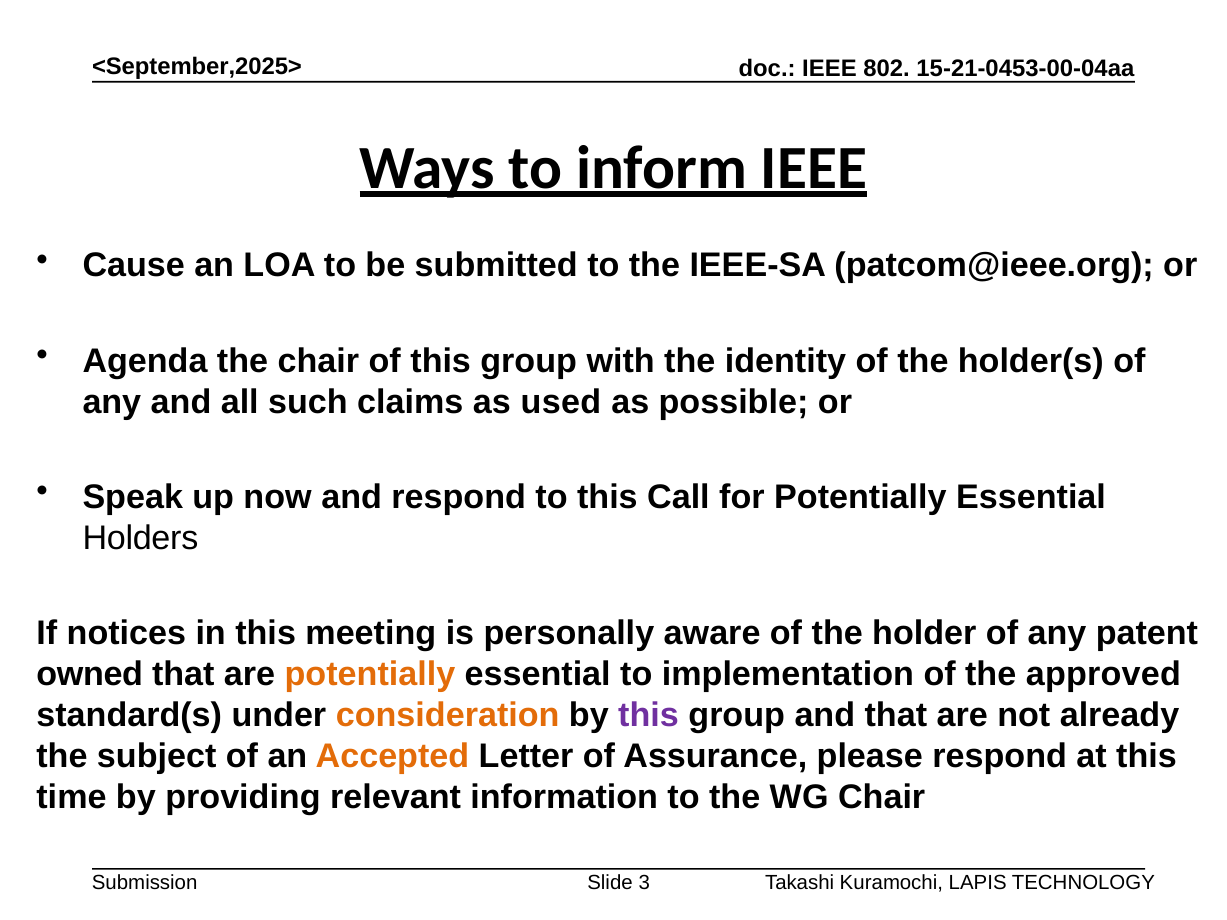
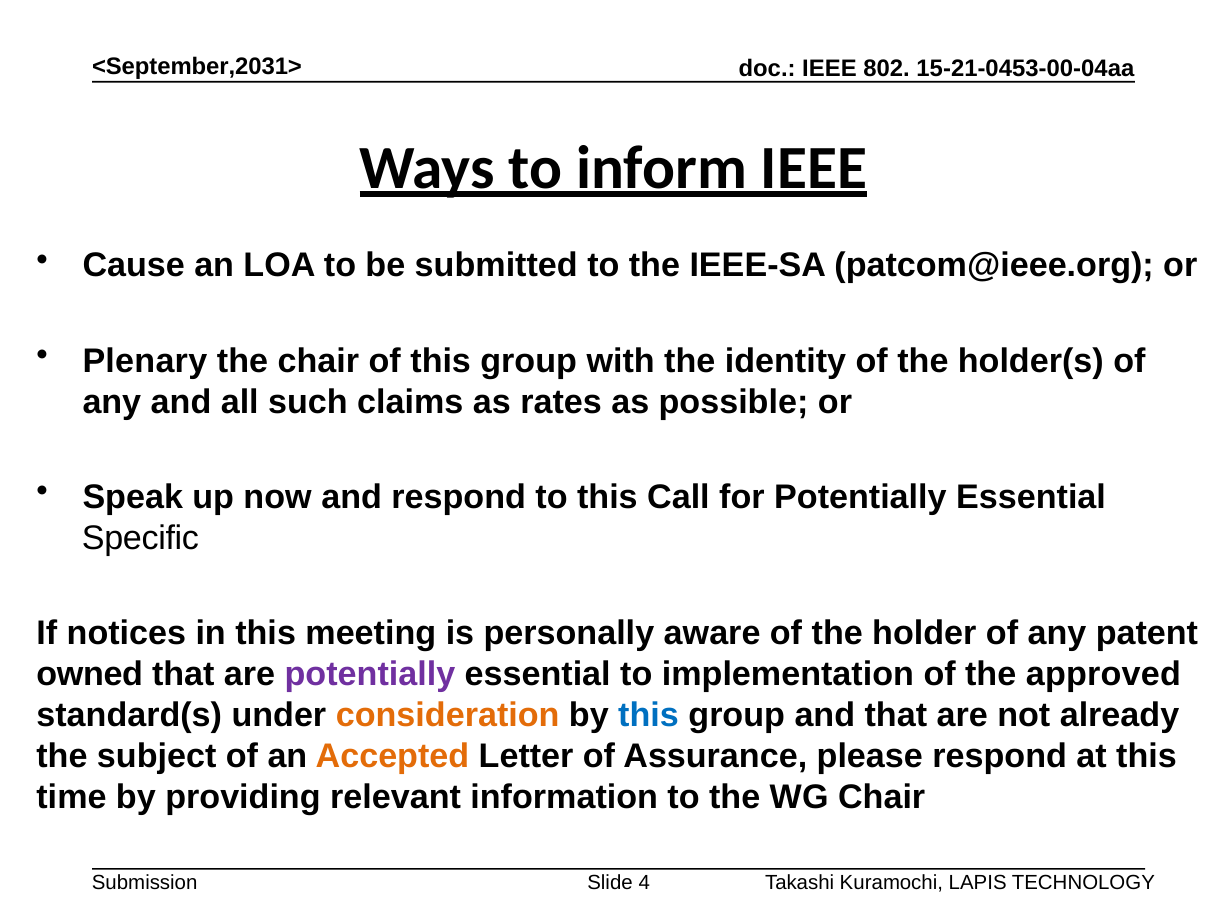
<September,2025>: <September,2025> -> <September,2031>
Agenda: Agenda -> Plenary
used: used -> rates
Holders: Holders -> Specific
potentially at (370, 675) colour: orange -> purple
this at (649, 716) colour: purple -> blue
3: 3 -> 4
